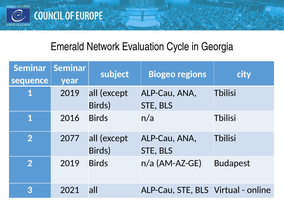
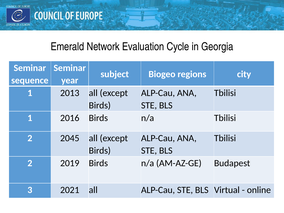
1 2019: 2019 -> 2013
2077: 2077 -> 2045
